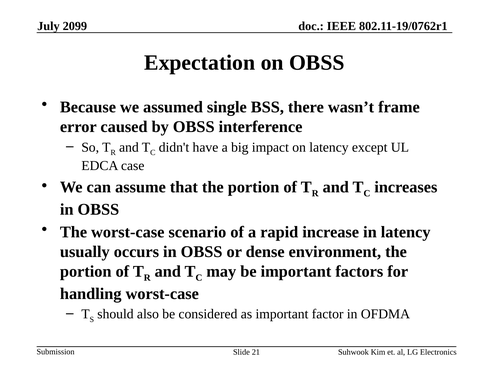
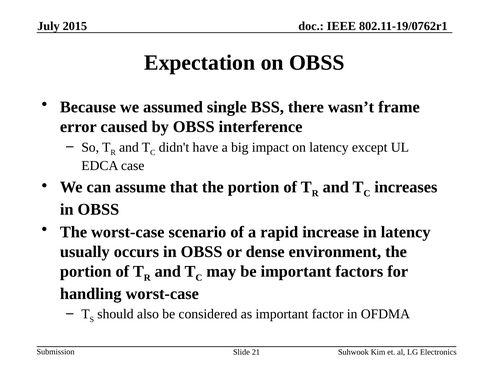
2099: 2099 -> 2015
